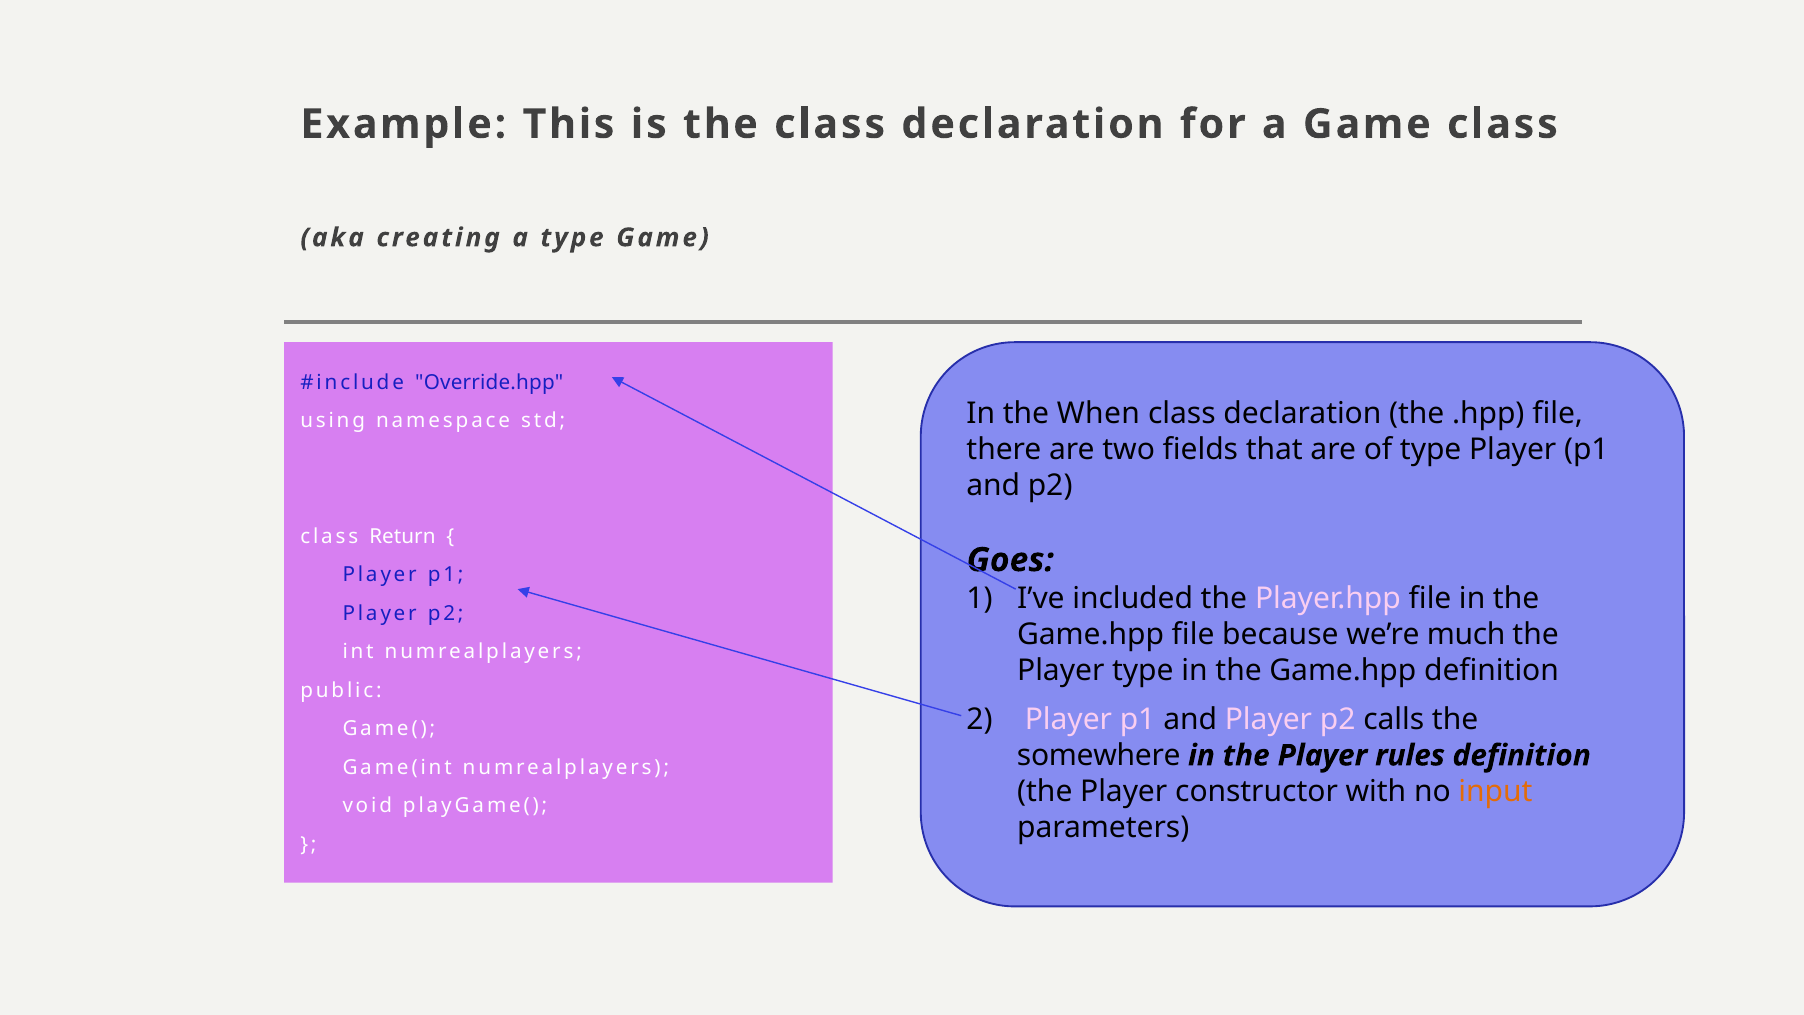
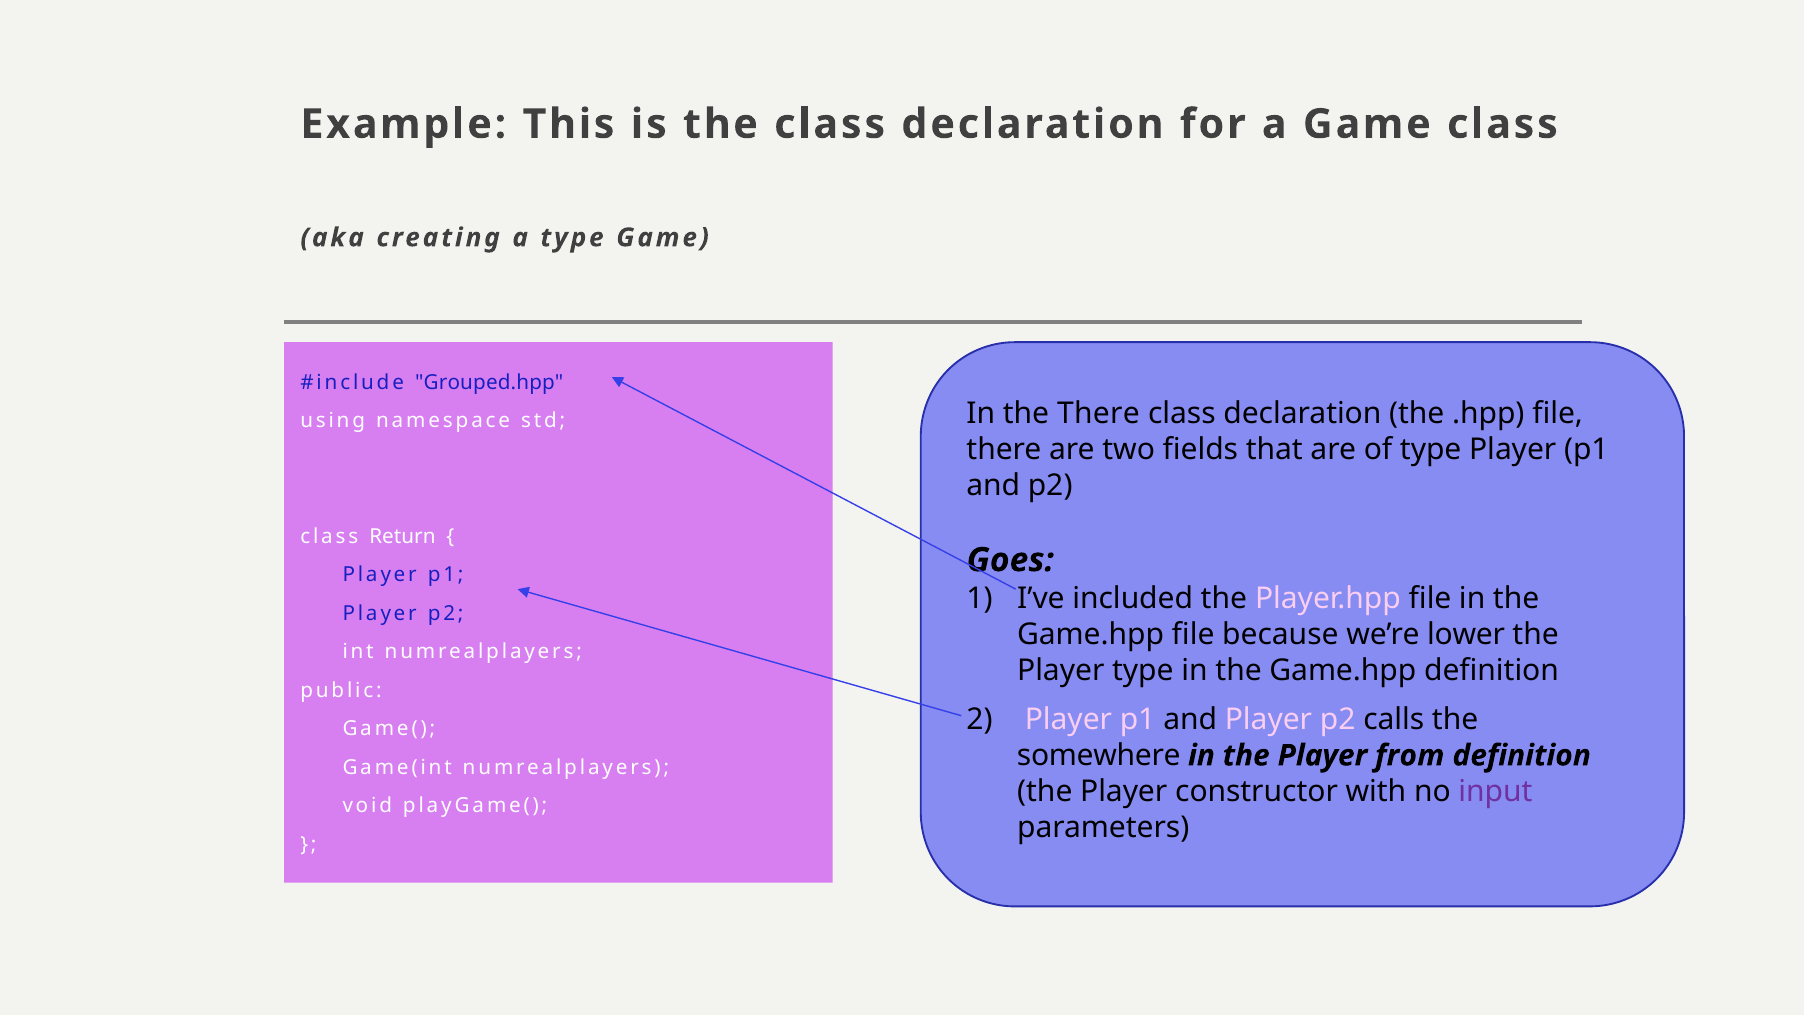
Override.hpp: Override.hpp -> Grouped.hpp
the When: When -> There
much: much -> lower
rules: rules -> from
input colour: orange -> purple
